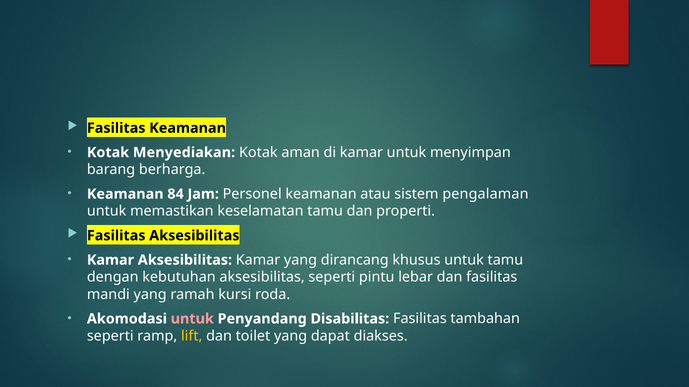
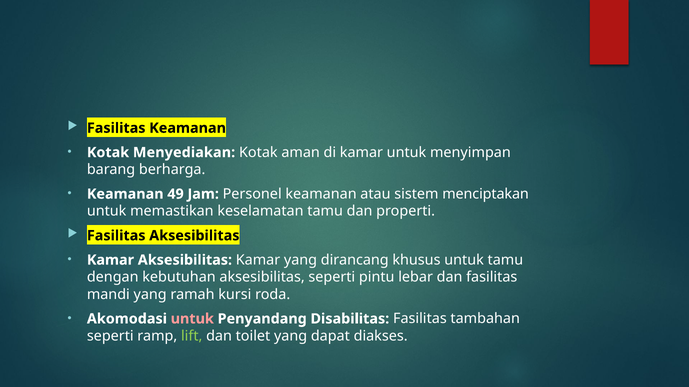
84: 84 -> 49
pengalaman: pengalaman -> menciptakan
lift colour: yellow -> light green
